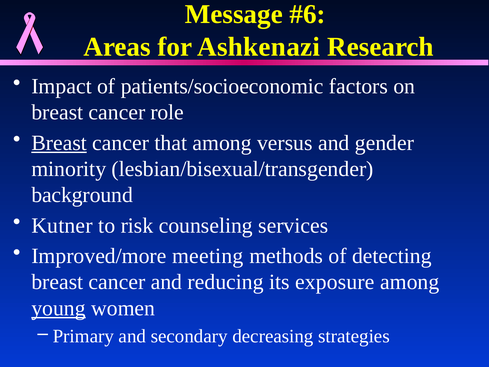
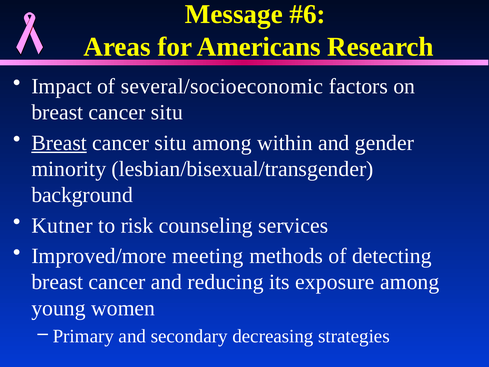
Ashkenazi: Ashkenazi -> Americans
patients/socioeconomic: patients/socioeconomic -> several/socioeconomic
role at (167, 112): role -> situ
that at (171, 143): that -> situ
versus: versus -> within
young underline: present -> none
